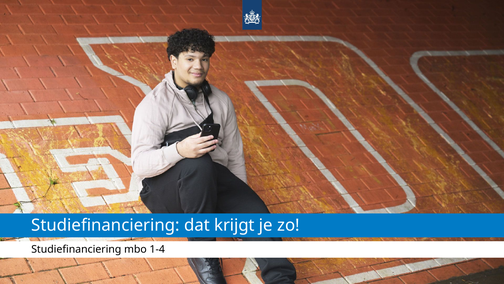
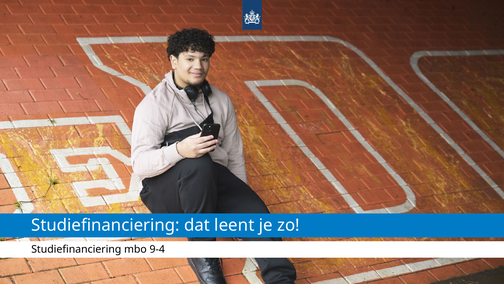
krijgt: krijgt -> leent
1-4: 1-4 -> 9-4
